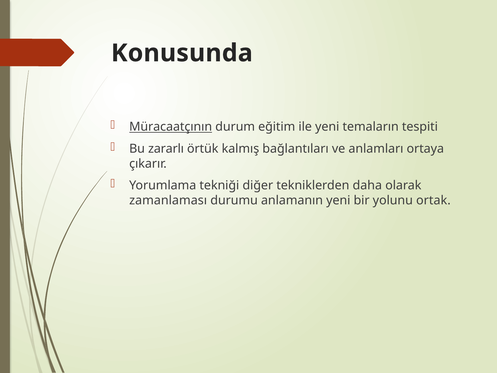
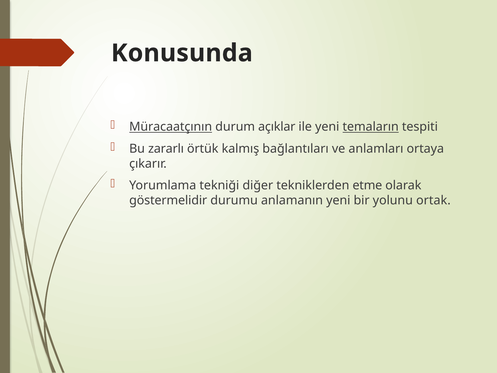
eğitim: eğitim -> açıklar
temaların underline: none -> present
daha: daha -> etme
zamanlaması: zamanlaması -> göstermelidir
